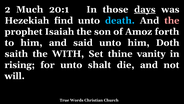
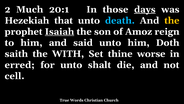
find: find -> that
the at (172, 20) colour: pink -> yellow
Isaiah underline: none -> present
forth: forth -> reign
vanity: vanity -> worse
rising: rising -> erred
will: will -> cell
